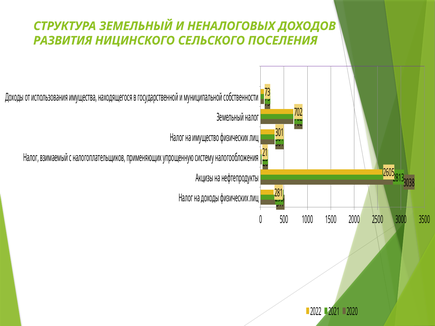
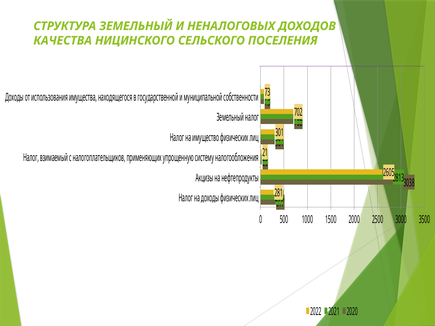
РАЗВИТИЯ: РАЗВИТИЯ -> КАЧЕСТВА
